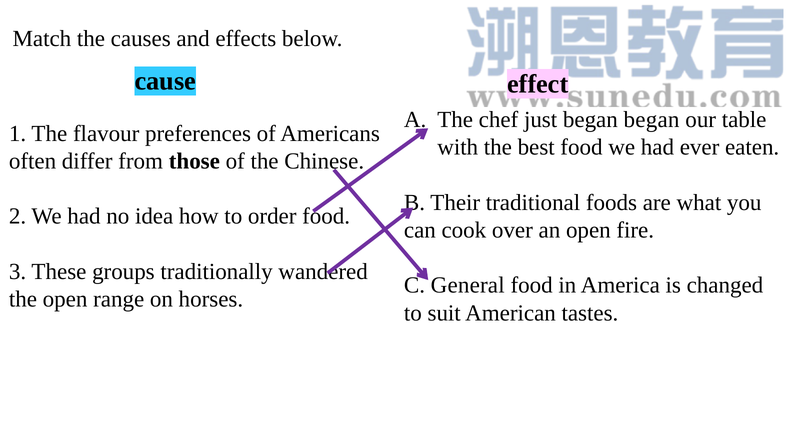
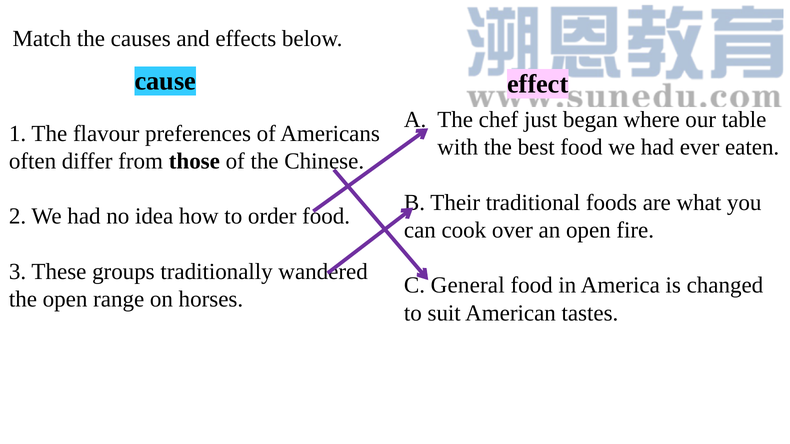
began began: began -> where
